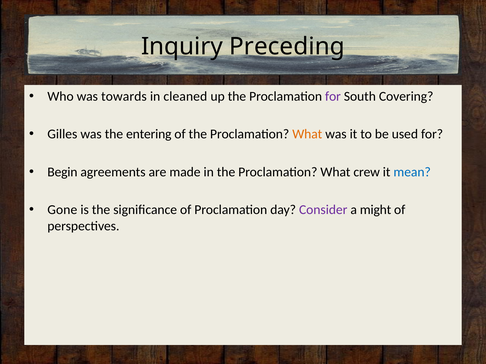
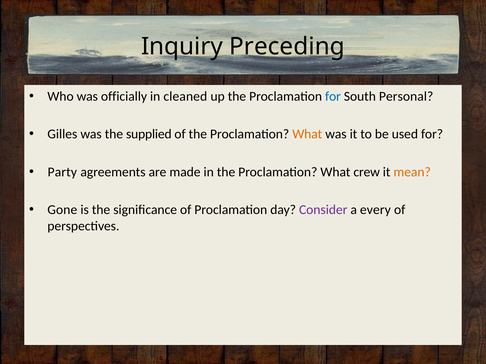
towards: towards -> officially
for at (333, 97) colour: purple -> blue
Covering: Covering -> Personal
entering: entering -> supplied
Begin: Begin -> Party
mean colour: blue -> orange
might: might -> every
